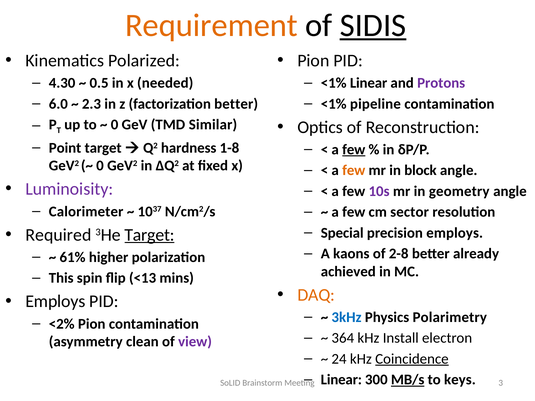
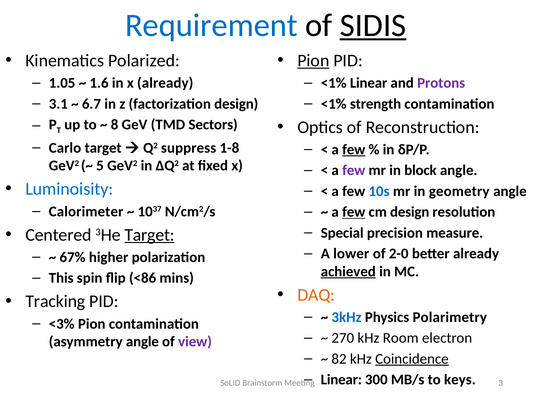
Requirement colour: orange -> blue
Pion at (313, 61) underline: none -> present
4.30: 4.30 -> 1.05
0.5: 0.5 -> 1.6
x needed: needed -> already
6.0: 6.0 -> 3.1
2.3: 2.3 -> 6.7
factorization better: better -> design
pipeline: pipeline -> strength
0 at (115, 125): 0 -> 8
Similar: Similar -> Sectors
Point: Point -> Carlo
hardness: hardness -> suppress
0 at (100, 166): 0 -> 5
few at (354, 170) colour: orange -> purple
Luminoisity colour: purple -> blue
10s colour: purple -> blue
few at (354, 212) underline: none -> present
cm sector: sector -> design
precision employs: employs -> measure
Required: Required -> Centered
kaons: kaons -> lower
2-8: 2-8 -> 2-0
61%: 61% -> 67%
achieved underline: none -> present
<13: <13 -> <86
Employs at (55, 302): Employs -> Tracking
<2%: <2% -> <3%
364: 364 -> 270
Install: Install -> Room
asymmetry clean: clean -> angle
24: 24 -> 82
MB/s underline: present -> none
